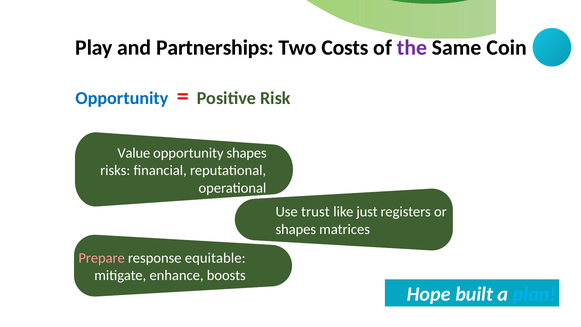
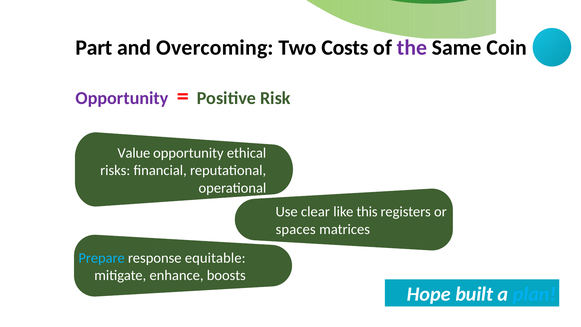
Play: Play -> Part
Partnerships: Partnerships -> Overcoming
Opportunity at (122, 98) colour: blue -> purple
opportunity shapes: shapes -> ethical
trust: trust -> clear
just: just -> this
shapes at (296, 229): shapes -> spaces
Prepare colour: pink -> light blue
